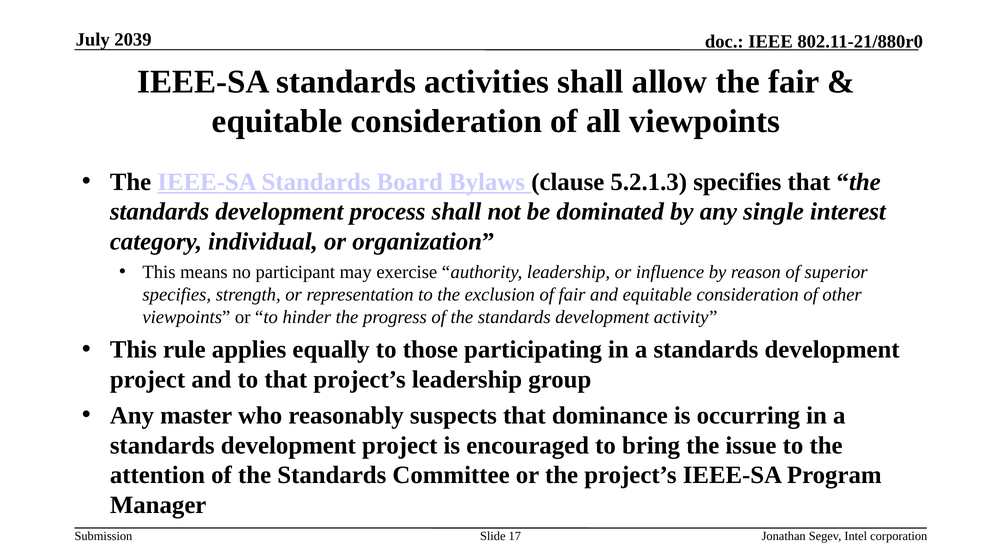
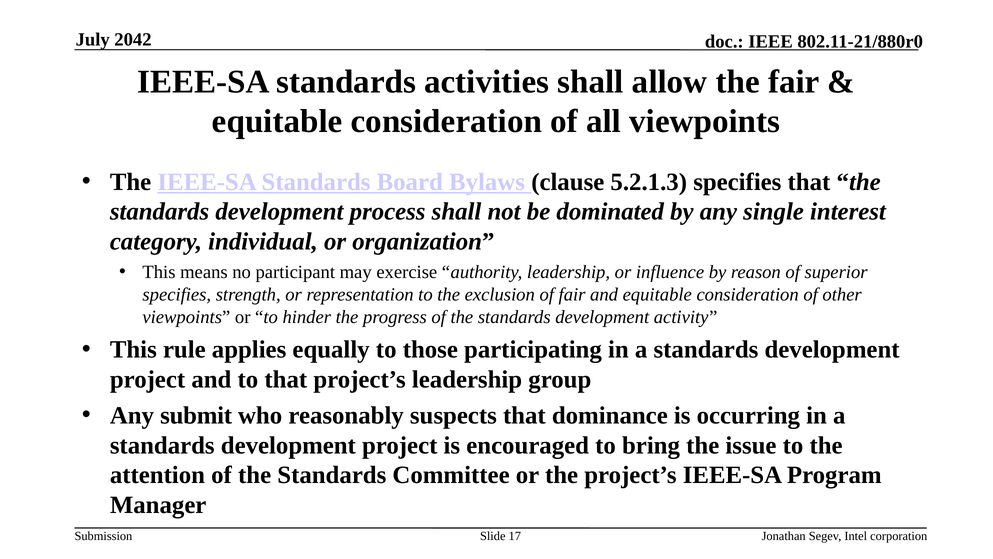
2039: 2039 -> 2042
master: master -> submit
